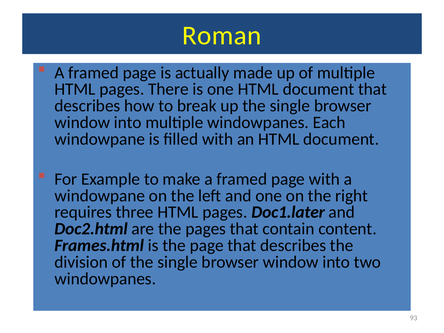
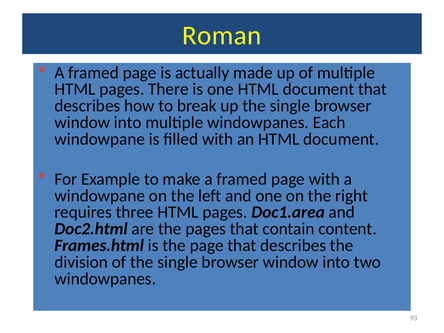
Doc1.later: Doc1.later -> Doc1.area
